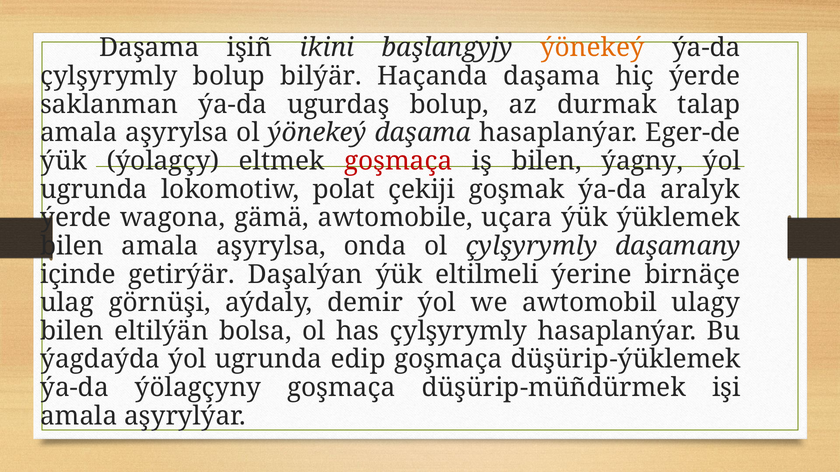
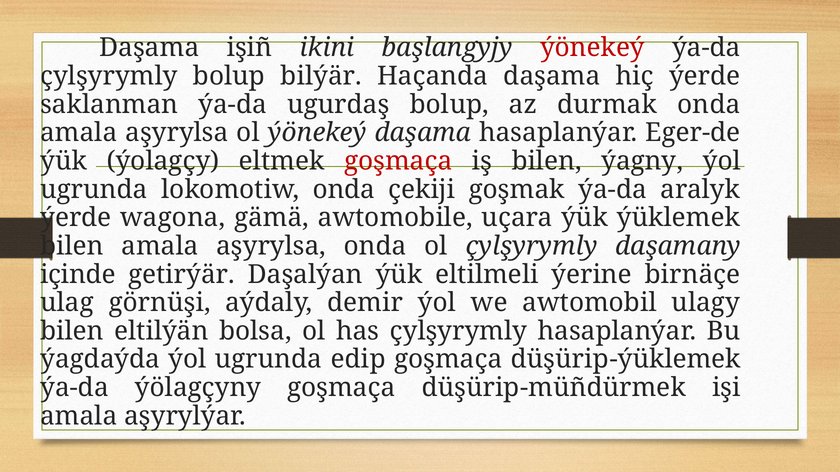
ýönekeý at (592, 48) colour: orange -> red
durmak talap: talap -> onda
lokomotiw polat: polat -> onda
